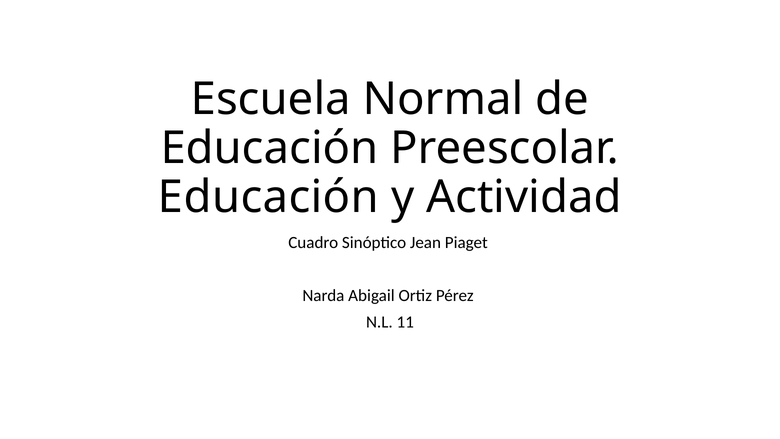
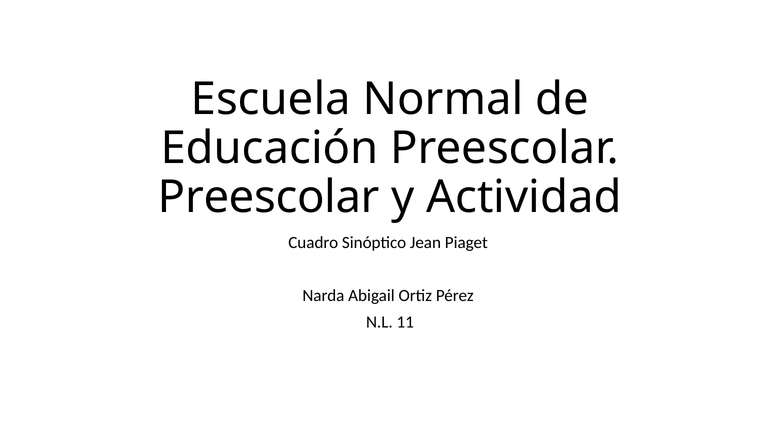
Educación at (268, 197): Educación -> Preescolar
